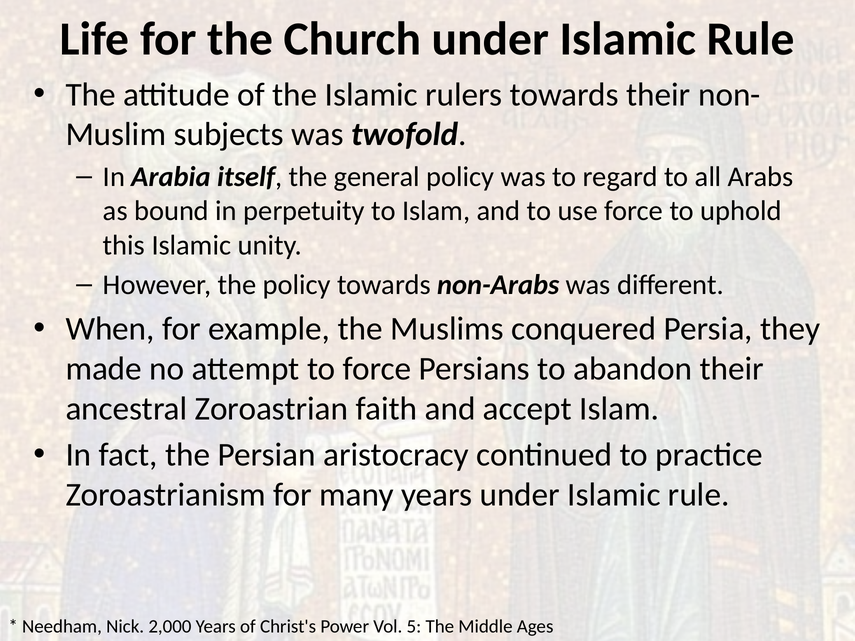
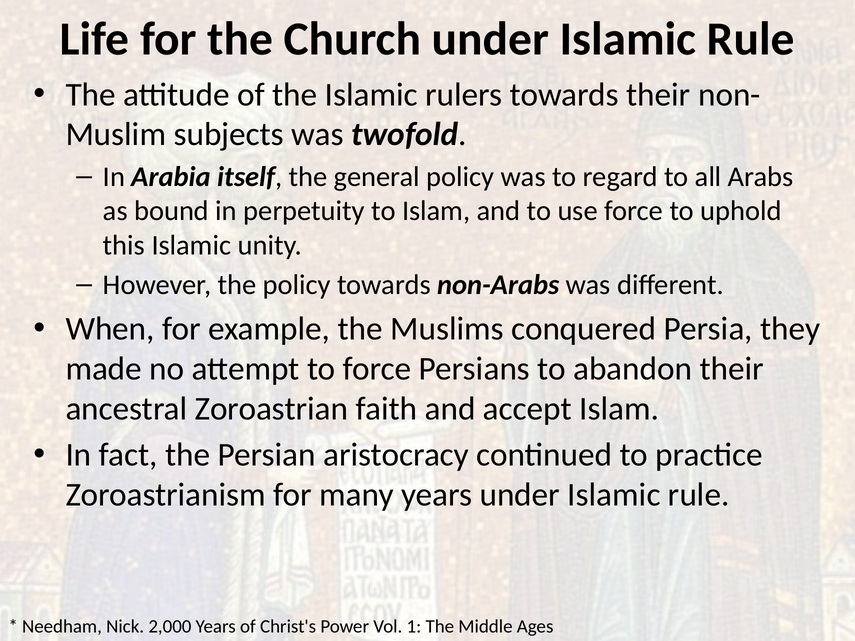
5: 5 -> 1
